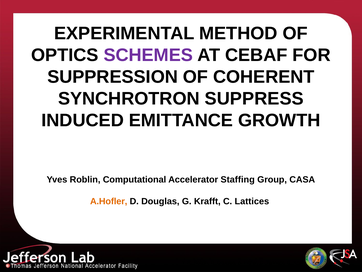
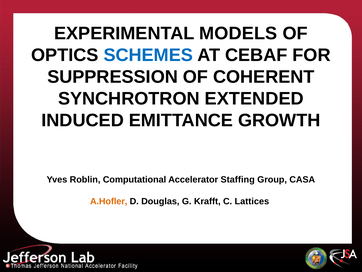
METHOD: METHOD -> MODELS
SCHEMES colour: purple -> blue
SUPPRESS: SUPPRESS -> EXTENDED
